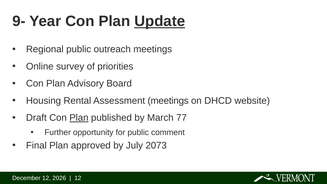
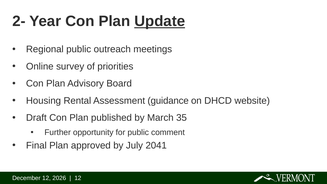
9-: 9- -> 2-
Assessment meetings: meetings -> guidance
Plan at (79, 118) underline: present -> none
77: 77 -> 35
2073: 2073 -> 2041
